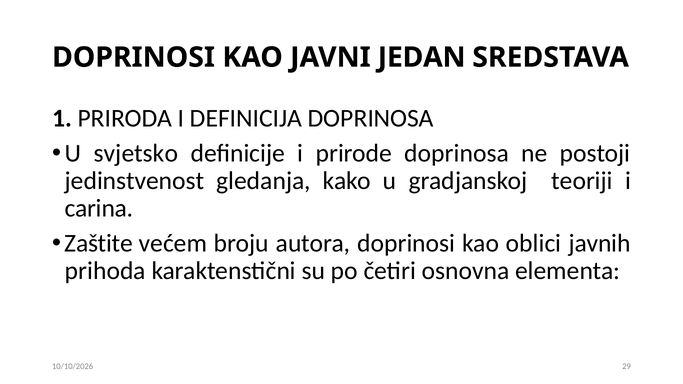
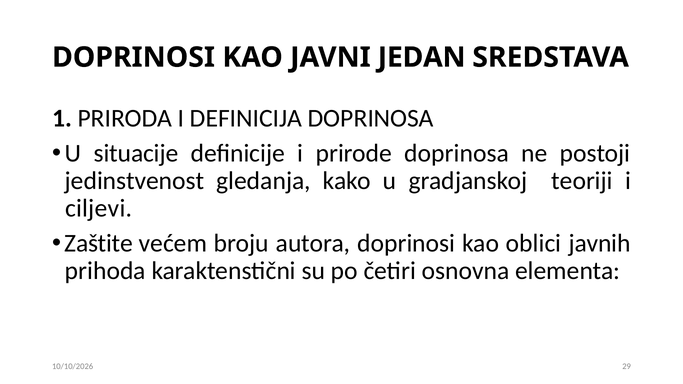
svjetsko: svjetsko -> situacije
carina: carina -> ciljevi
